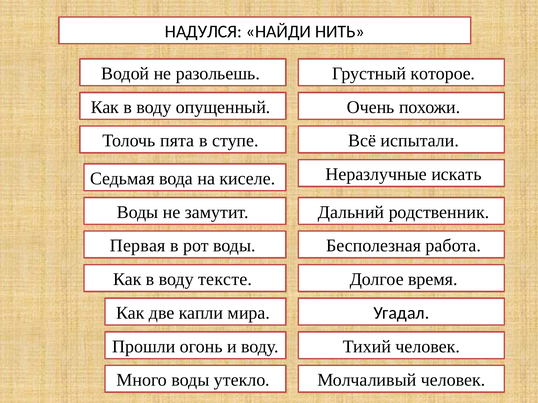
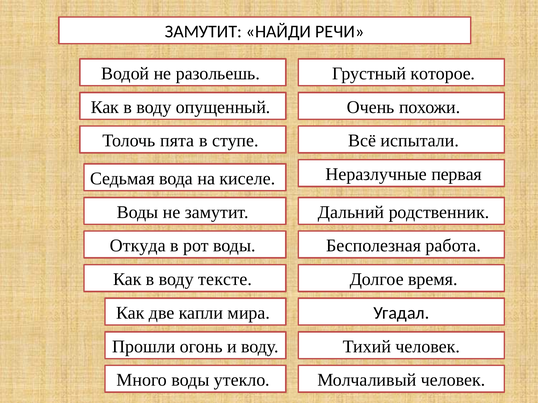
НАДУЛСЯ at (203, 32): НАДУЛСЯ -> ЗАМУТИТ
НИТЬ: НИТЬ -> РЕЧИ
искать: искать -> первая
Первая: Первая -> Откуда
